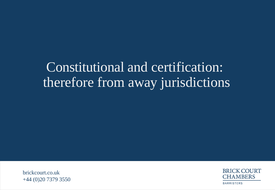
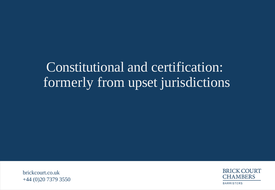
therefore: therefore -> formerly
away: away -> upset
